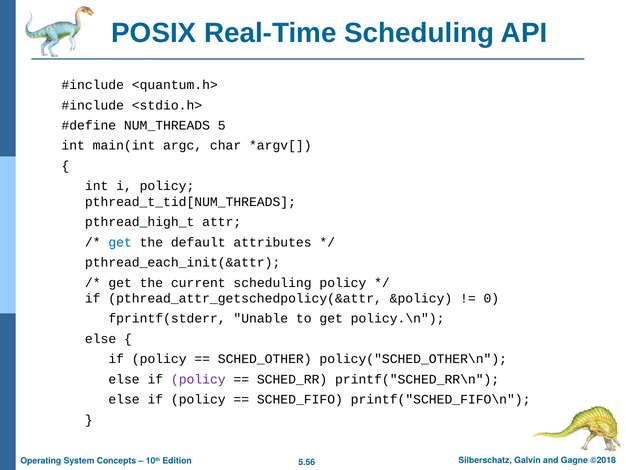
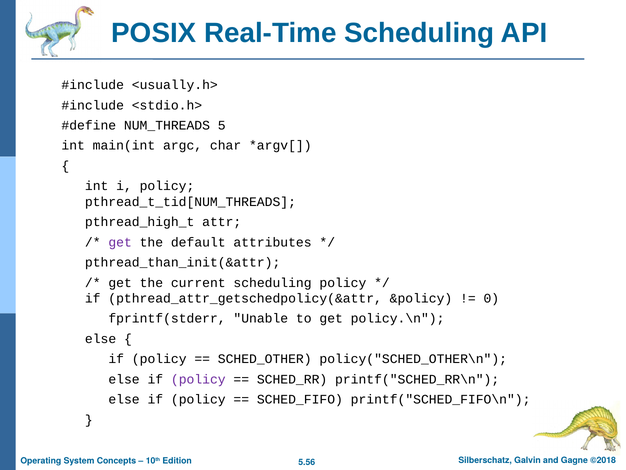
<quantum.h>: <quantum.h> -> <usually.h>
get at (120, 242) colour: blue -> purple
pthread_each_init(&attr: pthread_each_init(&attr -> pthread_than_init(&attr
